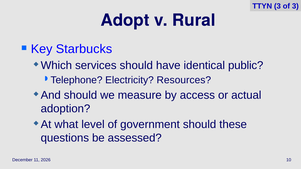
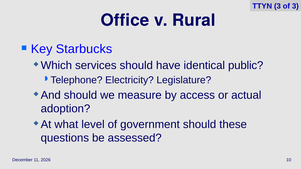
Adopt: Adopt -> Office
Resources: Resources -> Legislature
